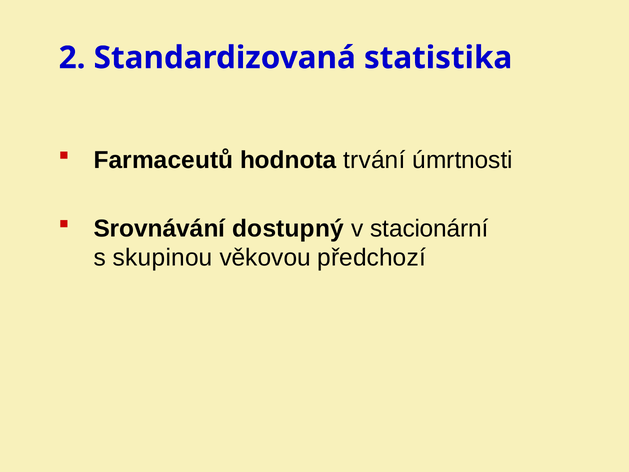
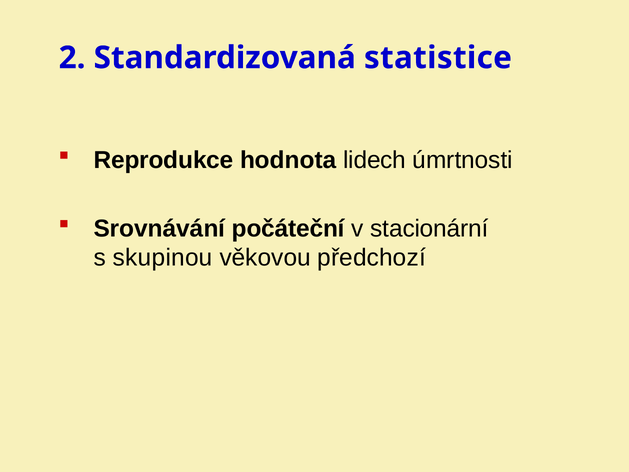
statistika: statistika -> statistice
Farmaceutů: Farmaceutů -> Reprodukce
trvání: trvání -> lidech
dostupný: dostupný -> počáteční
